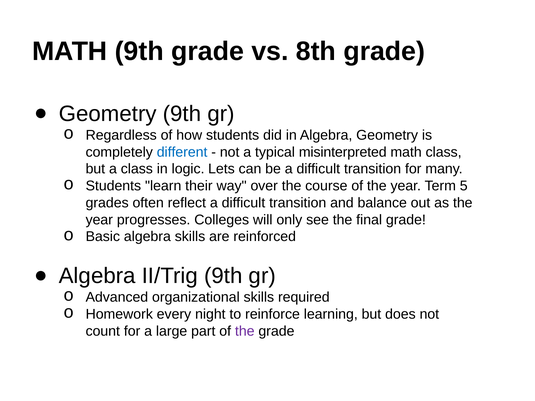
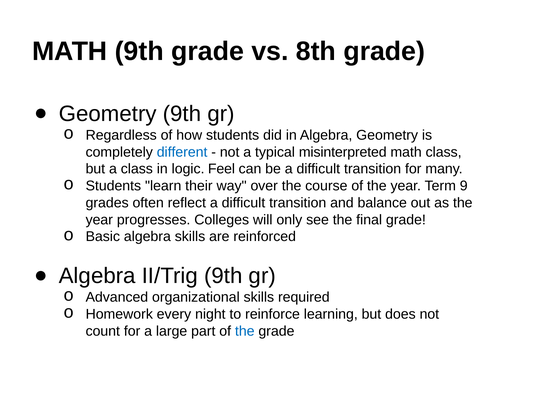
Lets: Lets -> Feel
5: 5 -> 9
the at (245, 331) colour: purple -> blue
